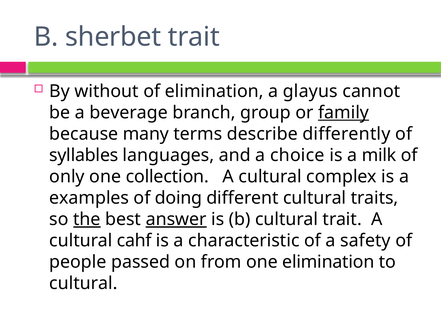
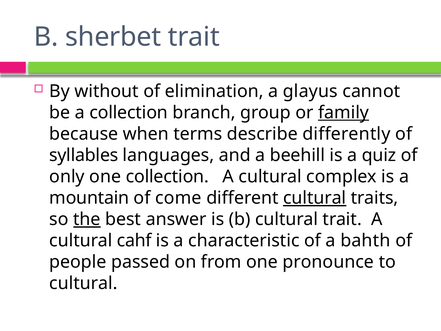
a beverage: beverage -> collection
many: many -> when
choice: choice -> beehill
milk: milk -> quiz
examples: examples -> mountain
doing: doing -> come
cultural at (315, 198) underline: none -> present
answer underline: present -> none
safety: safety -> bahth
one elimination: elimination -> pronounce
